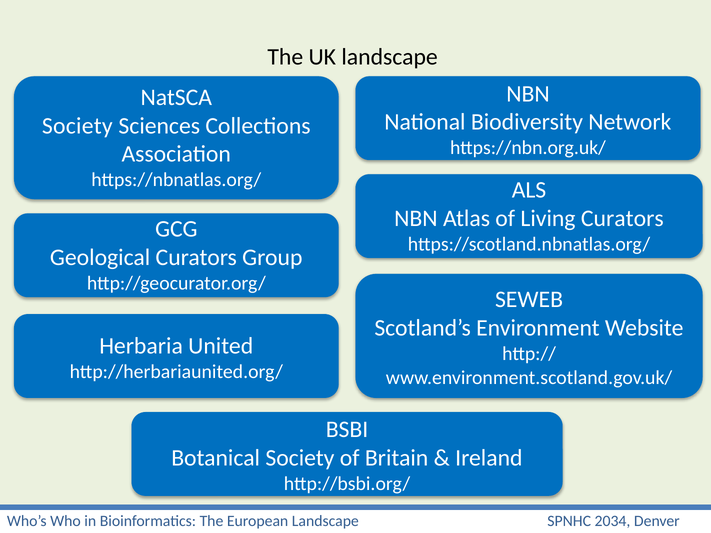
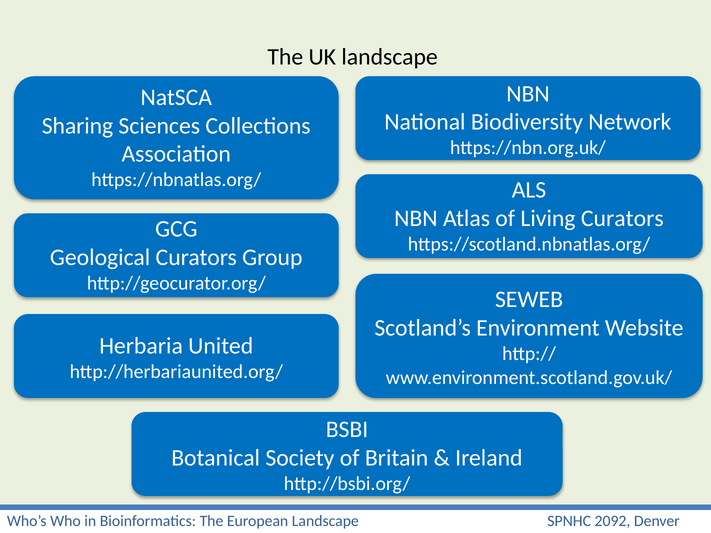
Society at (77, 126): Society -> Sharing
2034: 2034 -> 2092
